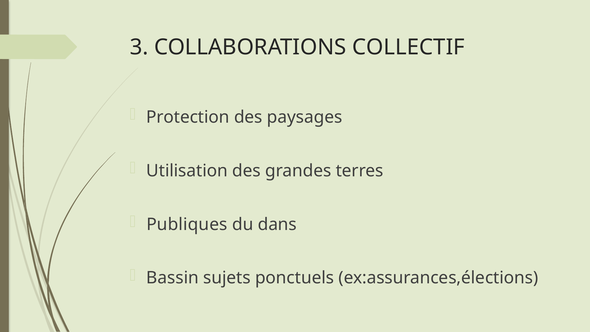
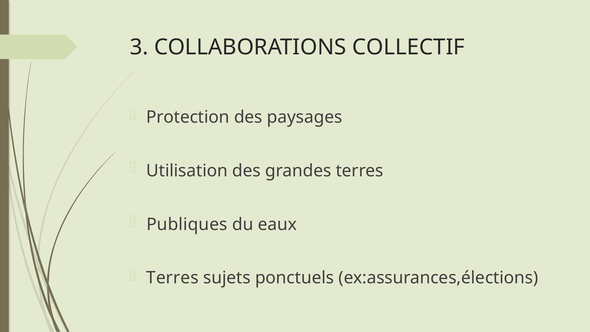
dans: dans -> eaux
Bassin at (173, 278): Bassin -> Terres
